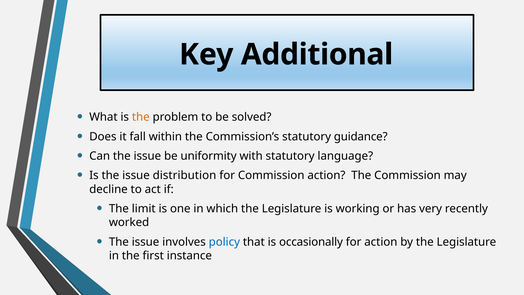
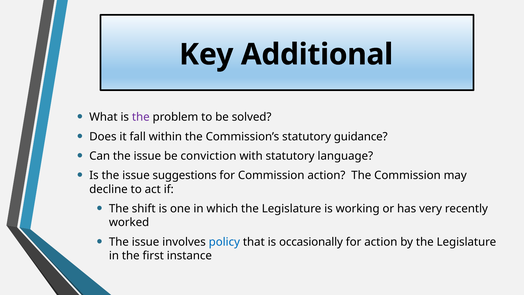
the at (141, 117) colour: orange -> purple
uniformity: uniformity -> conviction
distribution: distribution -> suggestions
limit: limit -> shift
